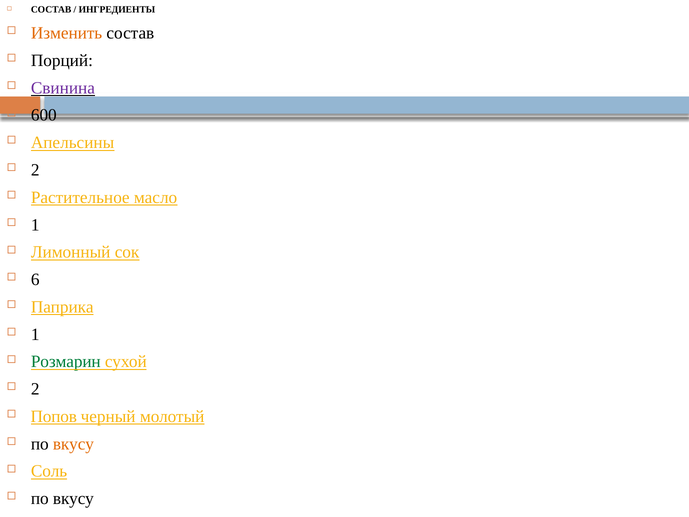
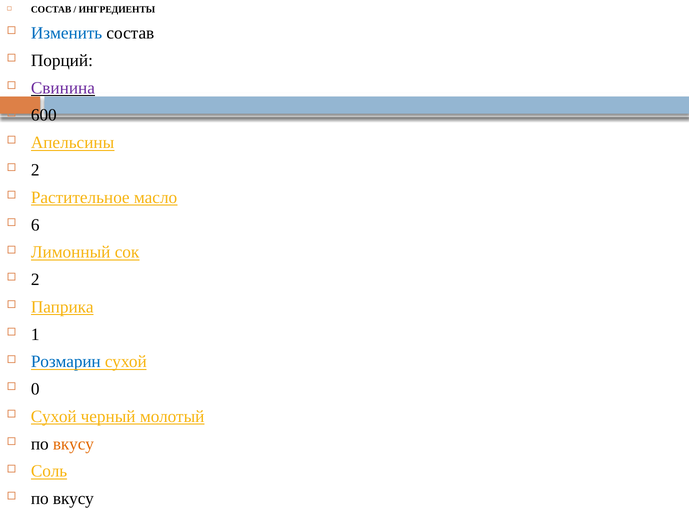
Изменить colour: orange -> blue
1 at (35, 225): 1 -> 6
6 at (35, 279): 6 -> 2
Розмарин colour: green -> blue
2 at (35, 389): 2 -> 0
Попов at (54, 416): Попов -> Сухой
